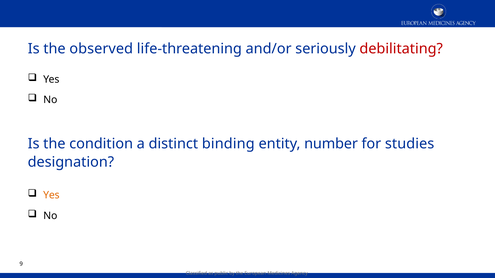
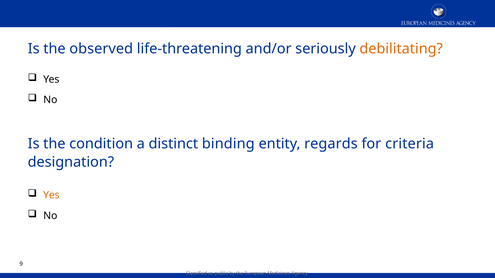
debilitating colour: red -> orange
number: number -> regards
studies: studies -> criteria
